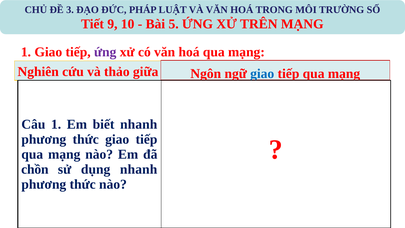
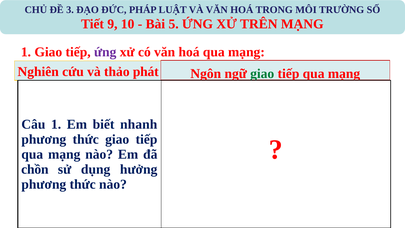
giữa: giữa -> phát
giao at (262, 74) colour: blue -> green
dụng nhanh: nhanh -> hưởng
